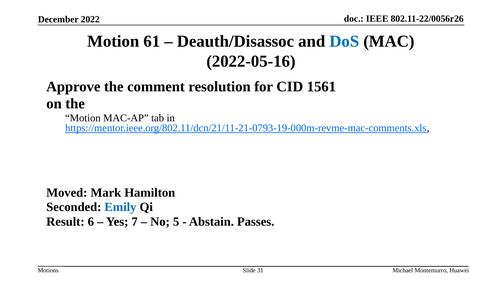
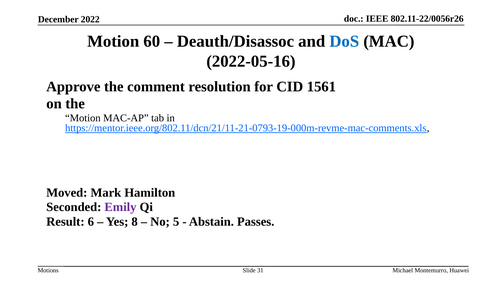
61: 61 -> 60
Emily colour: blue -> purple
7: 7 -> 8
